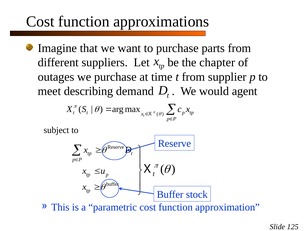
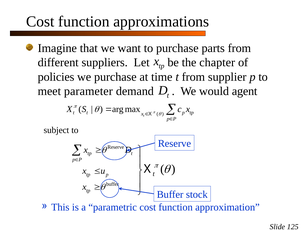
outages: outages -> policies
describing: describing -> parameter
